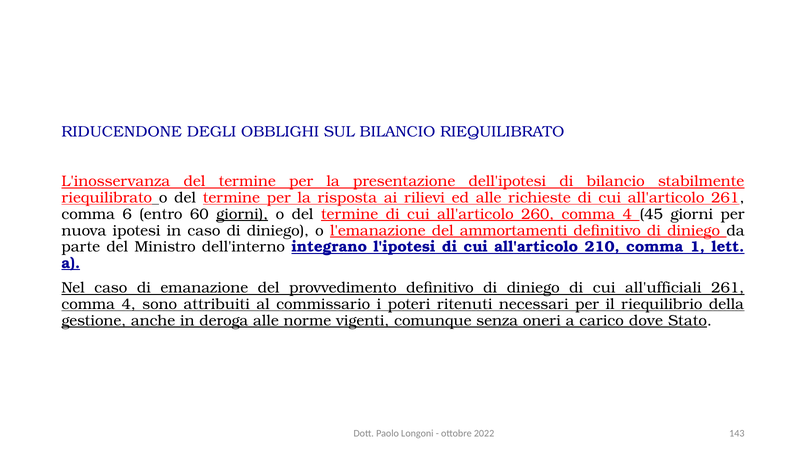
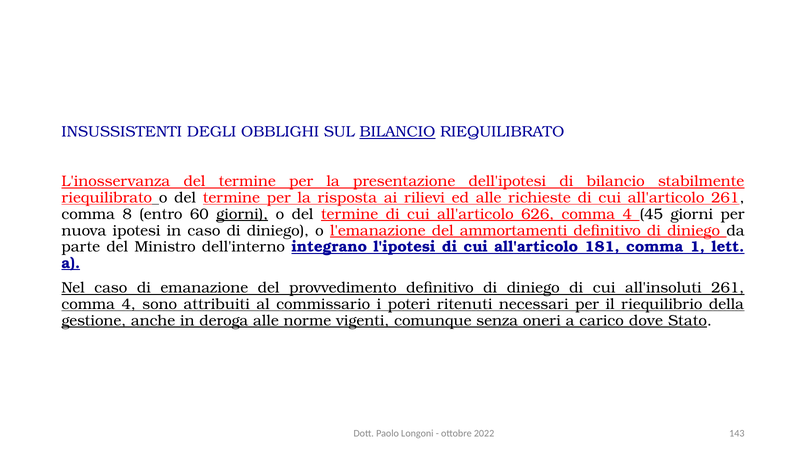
RIDUCENDONE: RIDUCENDONE -> INSUSSISTENTI
BILANCIO at (397, 132) underline: none -> present
6: 6 -> 8
260: 260 -> 626
210: 210 -> 181
all'ufficiali: all'ufficiali -> all'insoluti
